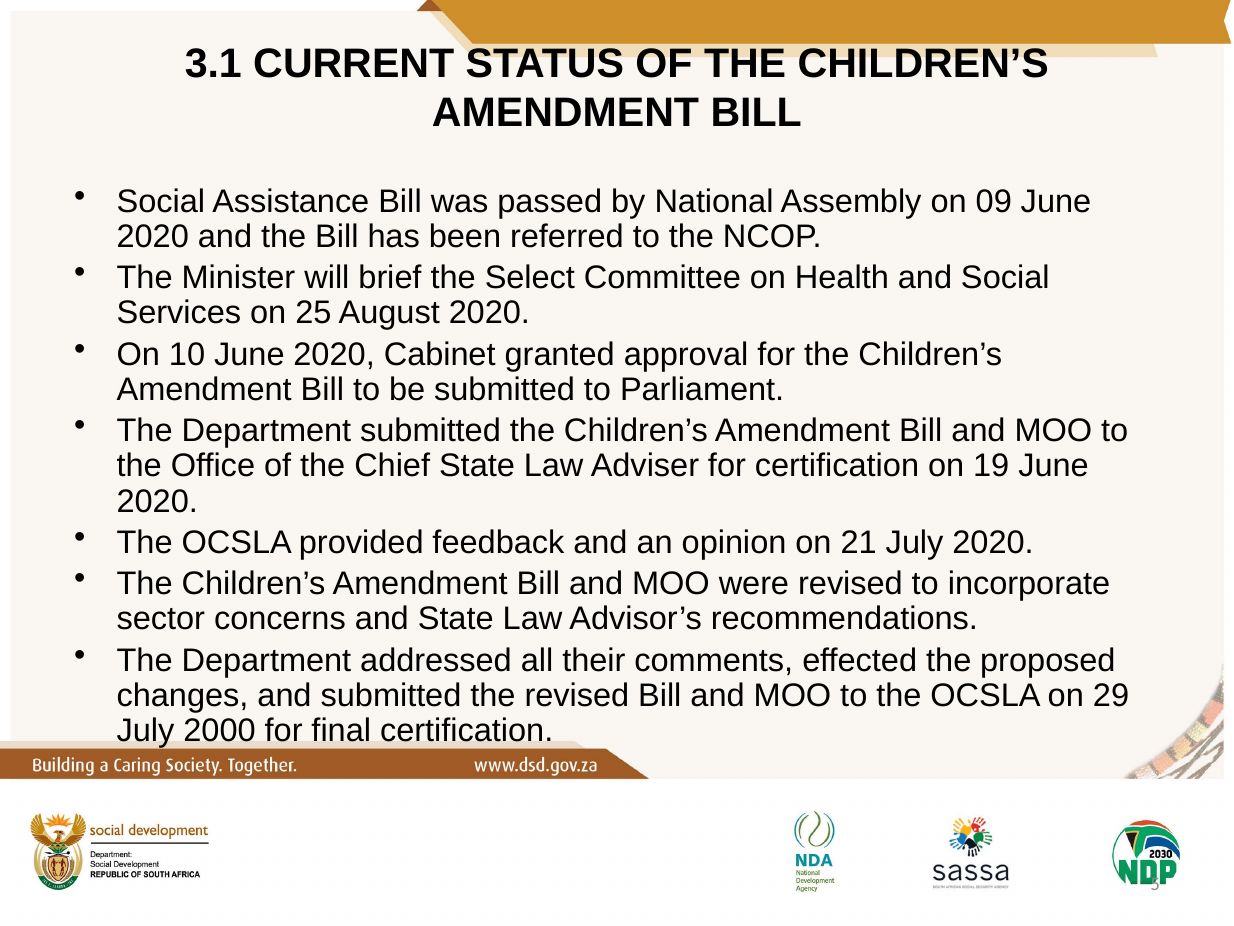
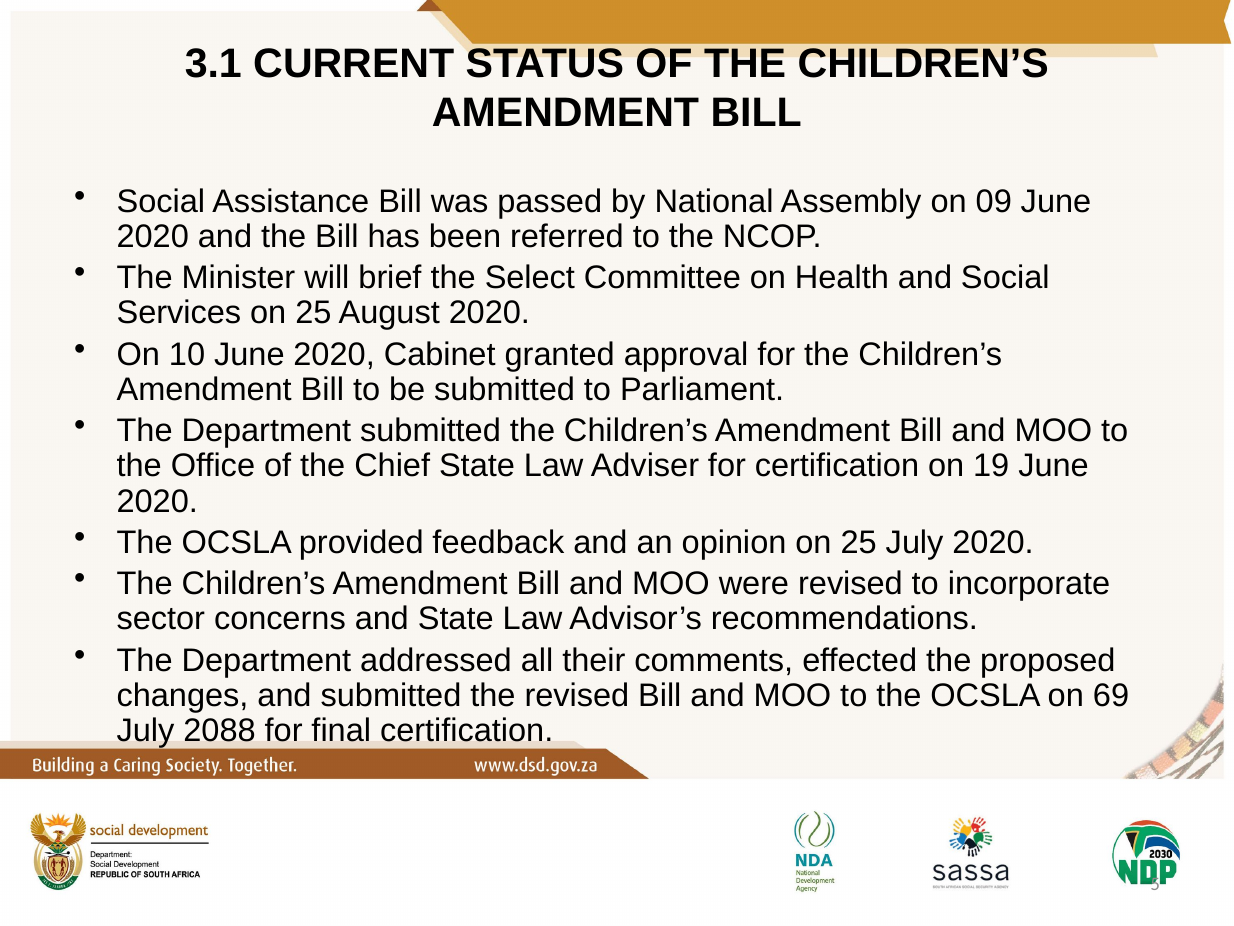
opinion on 21: 21 -> 25
29: 29 -> 69
2000: 2000 -> 2088
